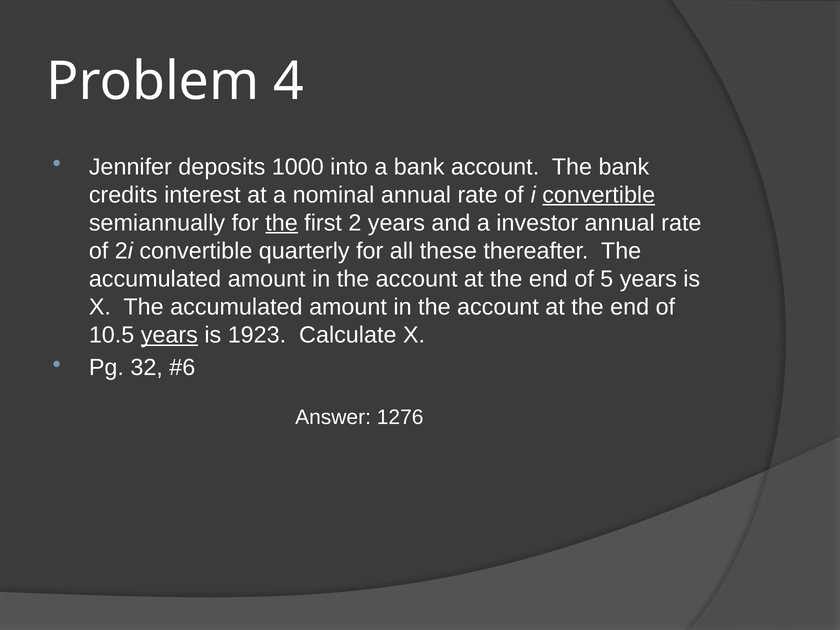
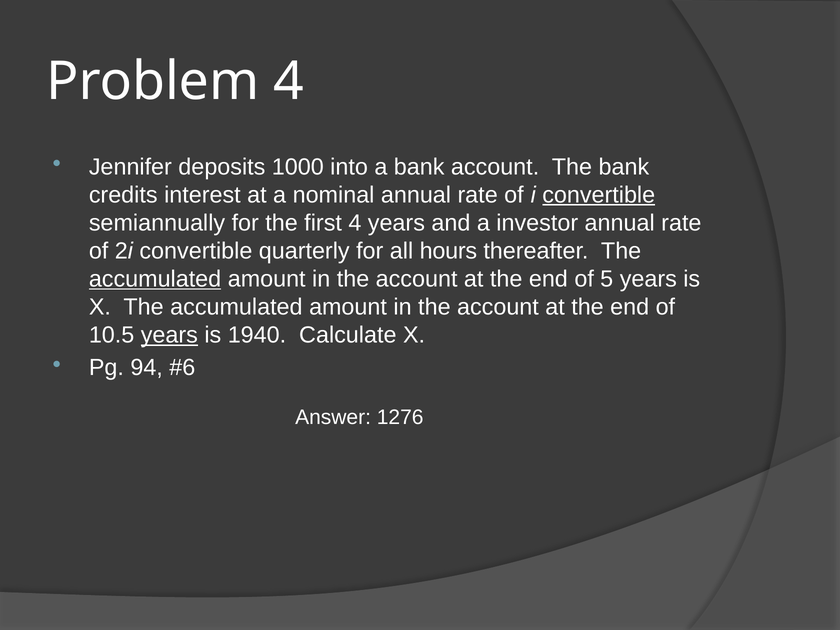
the at (282, 223) underline: present -> none
first 2: 2 -> 4
these: these -> hours
accumulated at (155, 279) underline: none -> present
1923: 1923 -> 1940
32: 32 -> 94
